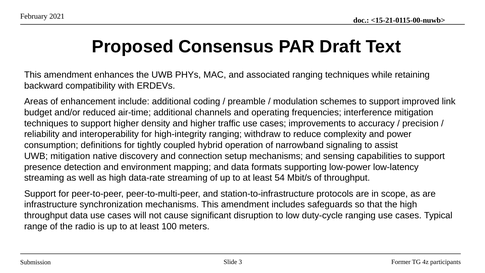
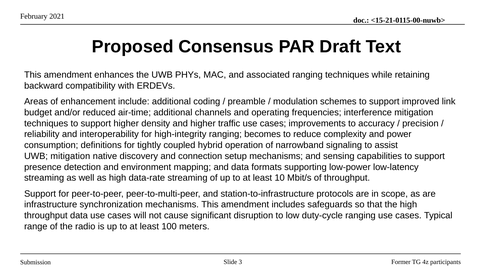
withdraw: withdraw -> becomes
54: 54 -> 10
